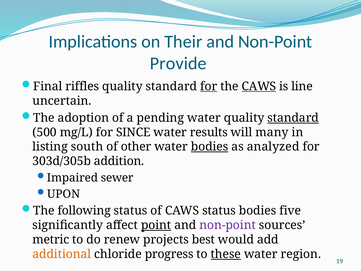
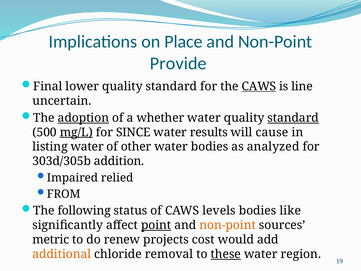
Their: Their -> Place
riffles: riffles -> lower
for at (209, 86) underline: present -> none
adoption underline: none -> present
pending: pending -> whether
mg/L underline: none -> present
many: many -> cause
listing south: south -> water
bodies at (210, 147) underline: present -> none
sewer: sewer -> relied
UPON: UPON -> FROM
CAWS status: status -> levels
five: five -> like
non-point at (228, 225) colour: purple -> orange
best: best -> cost
progress: progress -> removal
